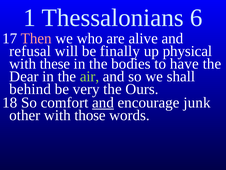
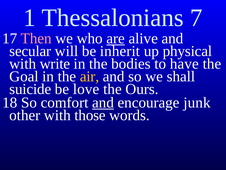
6: 6 -> 7
are underline: none -> present
refusal: refusal -> secular
finally: finally -> inherit
these: these -> write
Dear: Dear -> Goal
air colour: light green -> yellow
behind: behind -> suicide
very: very -> love
